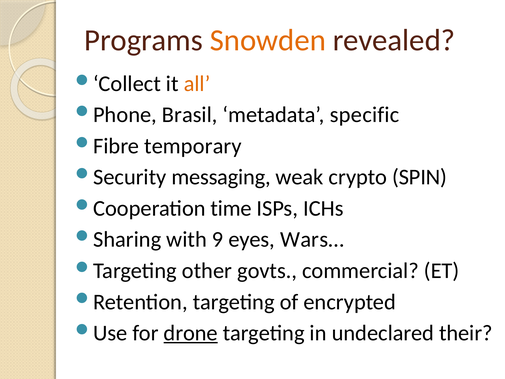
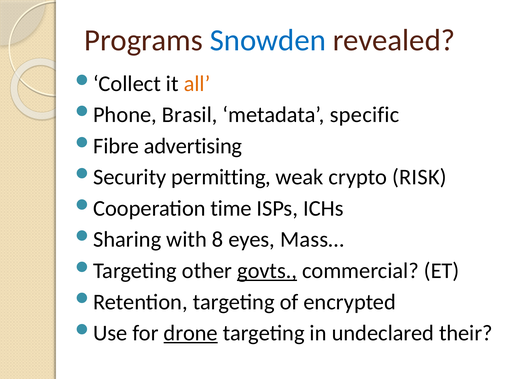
Snowden colour: orange -> blue
temporary: temporary -> advertising
messaging: messaging -> permitting
SPIN: SPIN -> RISK
9: 9 -> 8
Wars…: Wars… -> Mass…
govts underline: none -> present
